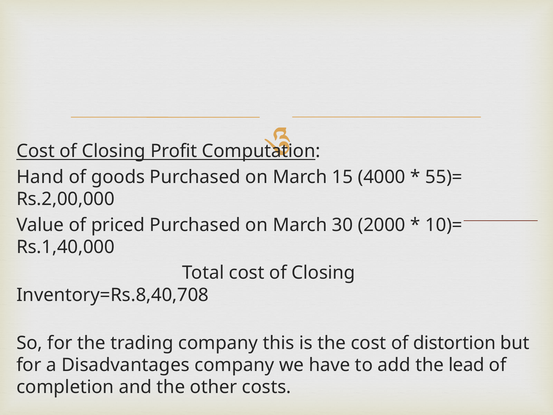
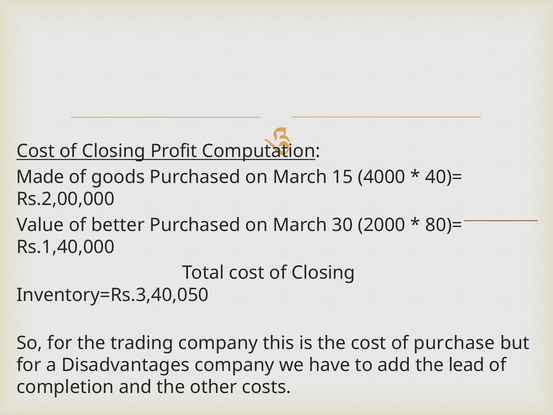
Hand: Hand -> Made
55)=: 55)= -> 40)=
priced: priced -> better
10)=: 10)= -> 80)=
Inventory=Rs.8,40,708: Inventory=Rs.8,40,708 -> Inventory=Rs.3,40,050
distortion: distortion -> purchase
